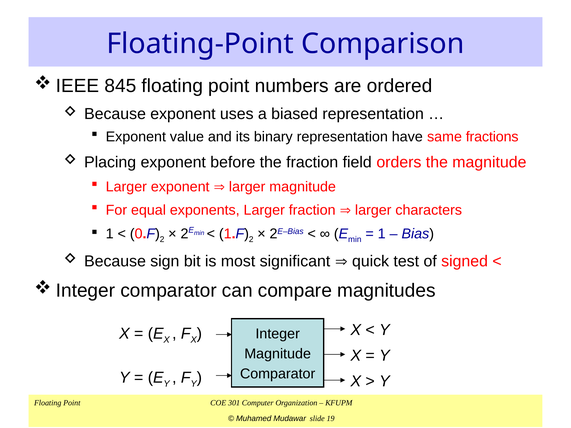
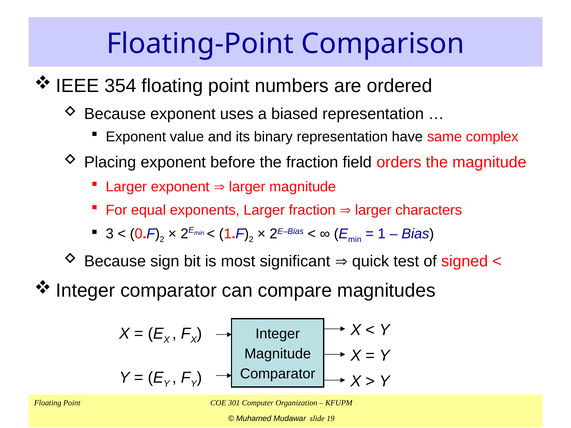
845: 845 -> 354
fractions: fractions -> complex
1 at (110, 234): 1 -> 3
